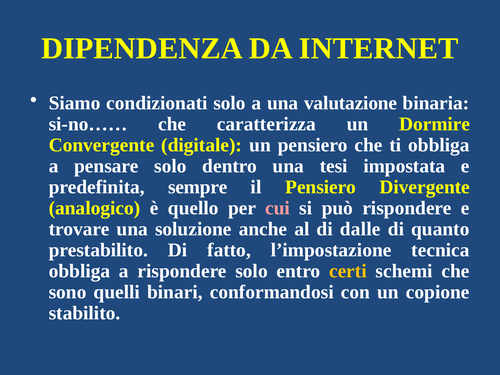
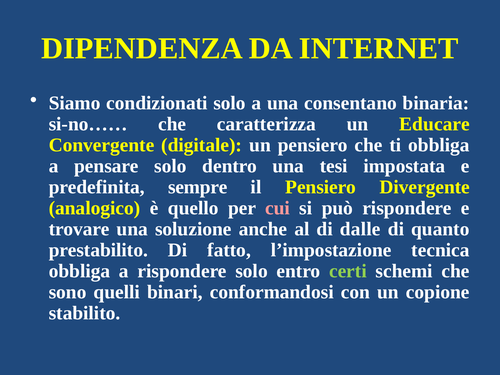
valutazione: valutazione -> consentano
Dormire: Dormire -> Educare
certi colour: yellow -> light green
